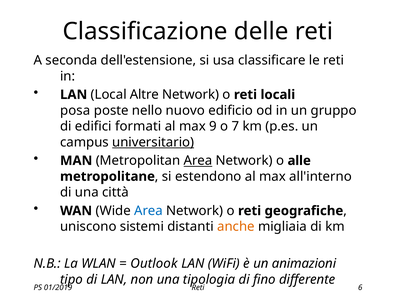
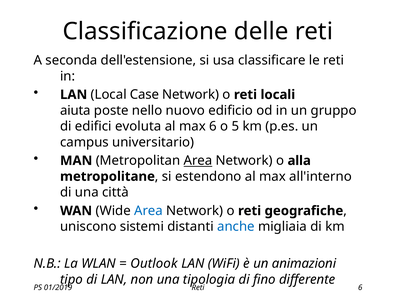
Altre: Altre -> Case
posa: posa -> aiuta
formati: formati -> evoluta
max 9: 9 -> 6
7: 7 -> 5
universitario underline: present -> none
alle: alle -> alla
anche colour: orange -> blue
